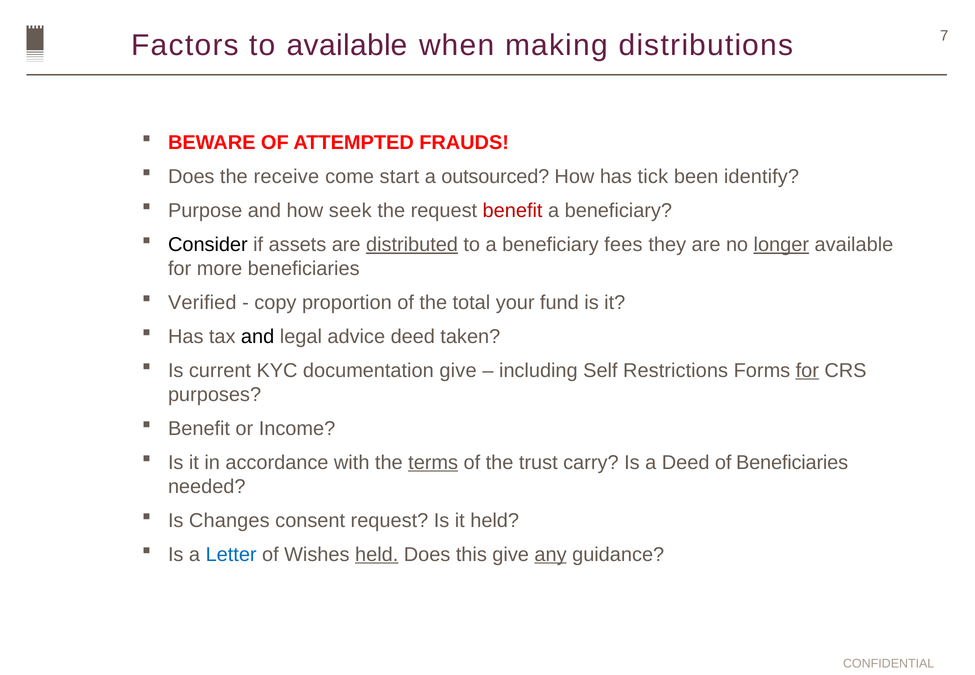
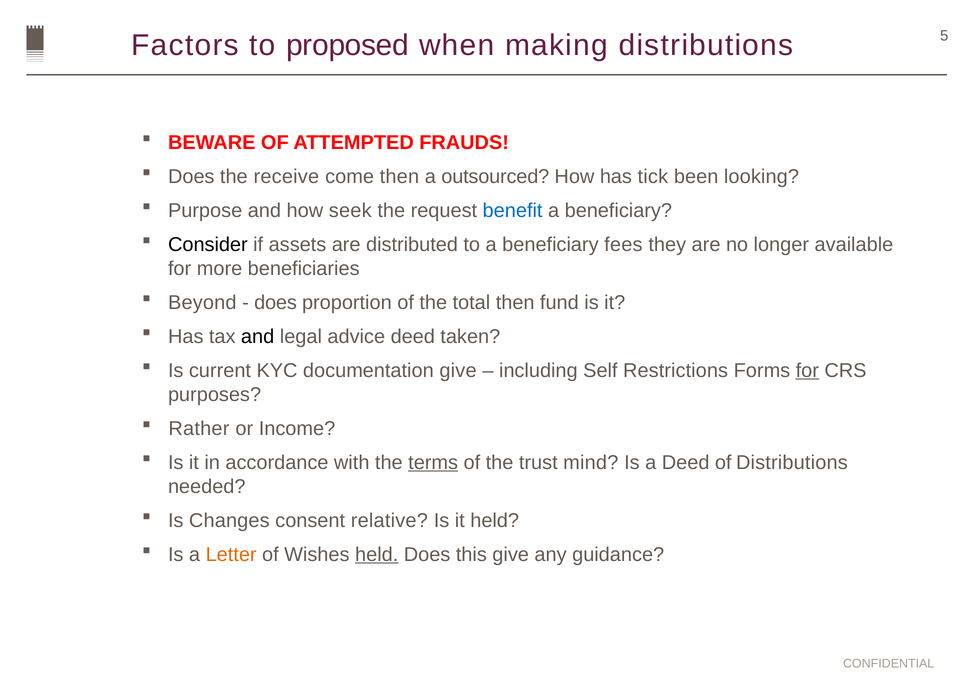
to available: available -> proposed
7: 7 -> 5
come start: start -> then
identify: identify -> looking
benefit at (513, 211) colour: red -> blue
distributed underline: present -> none
longer underline: present -> none
Verified: Verified -> Beyond
copy at (275, 303): copy -> does
total your: your -> then
Benefit at (199, 428): Benefit -> Rather
carry: carry -> mind
of Beneficiaries: Beneficiaries -> Distributions
consent request: request -> relative
Letter colour: blue -> orange
any underline: present -> none
